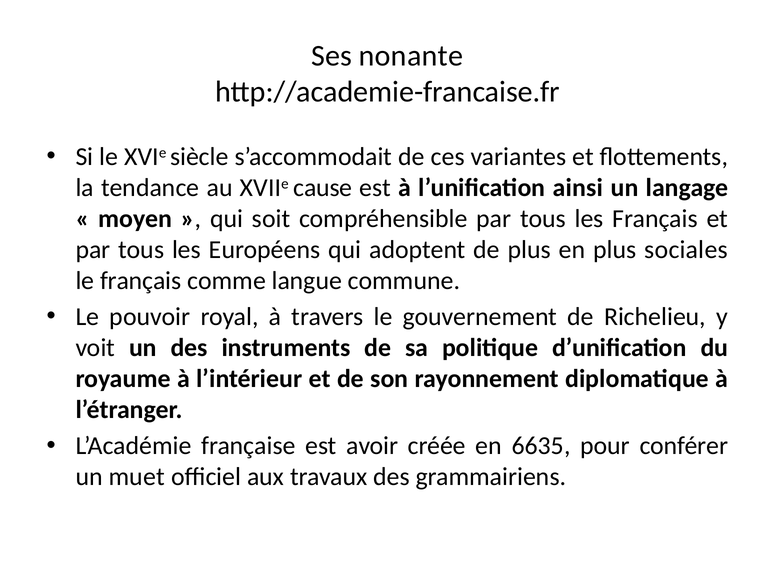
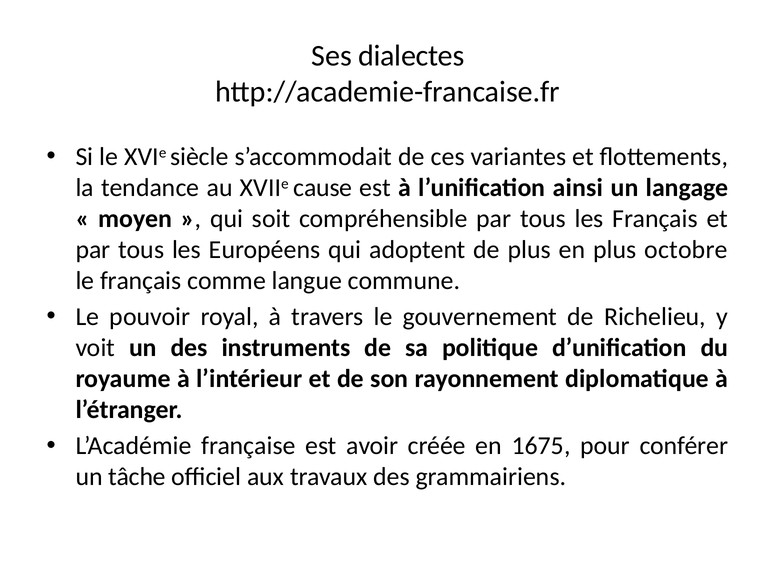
nonante: nonante -> dialectes
sociales: sociales -> octobre
6635: 6635 -> 1675
muet: muet -> tâche
